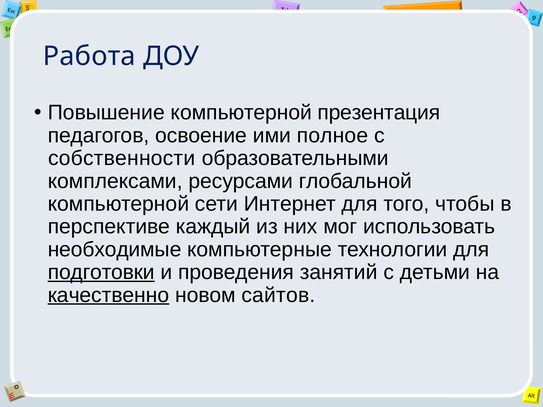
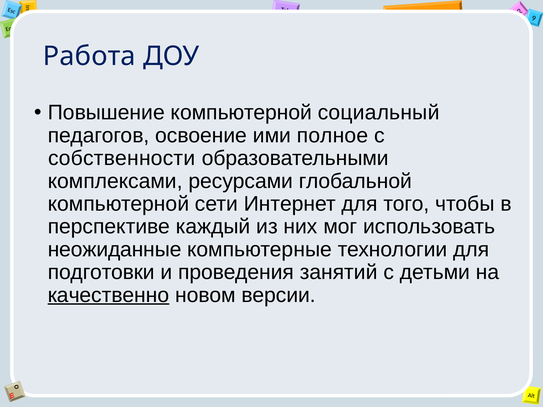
презентация: презентация -> социальный
необходимые: необходимые -> неожиданные
подготовки underline: present -> none
сайтов: сайтов -> версии
